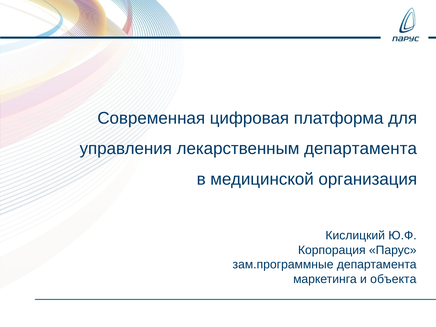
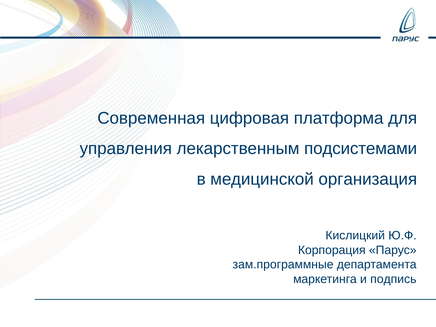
лекарственным департамента: департамента -> подсистемами
объекта: объекта -> подпись
